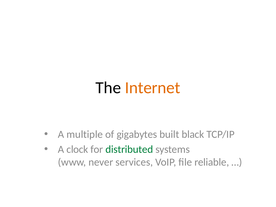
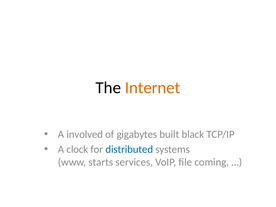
multiple: multiple -> involved
distributed colour: green -> blue
never: never -> starts
reliable: reliable -> coming
